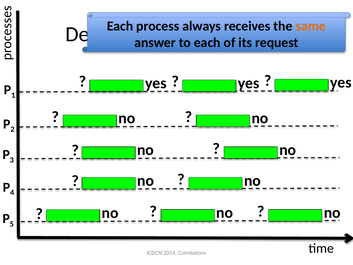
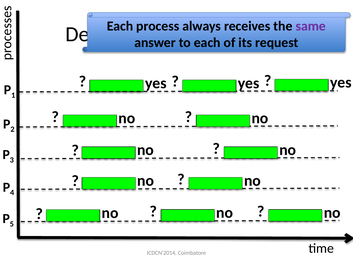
same colour: orange -> purple
